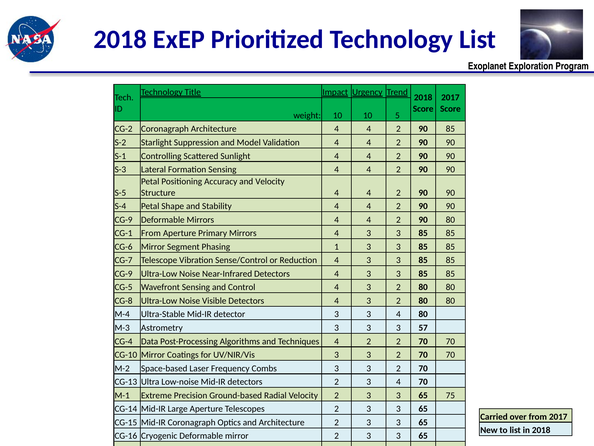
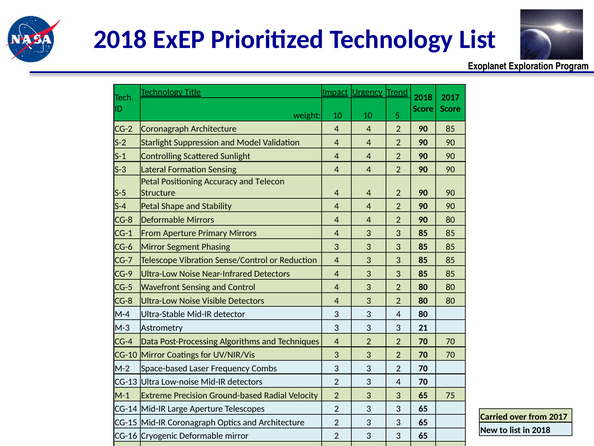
and Velocity: Velocity -> Telecon
CG-9 at (124, 220): CG-9 -> CG-8
Phasing 1: 1 -> 3
57: 57 -> 21
